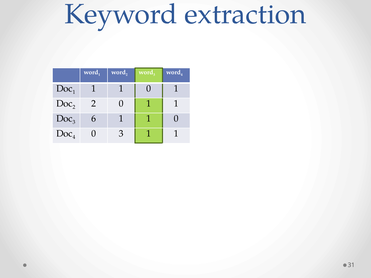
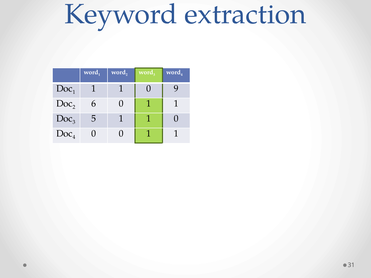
1 0 1: 1 -> 9
2 at (94, 104): 2 -> 6
6: 6 -> 5
0 3: 3 -> 0
